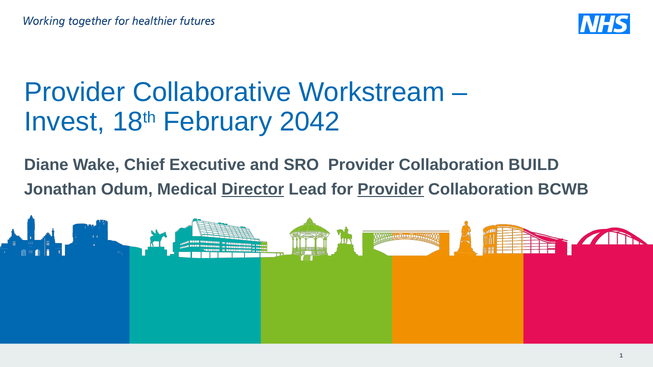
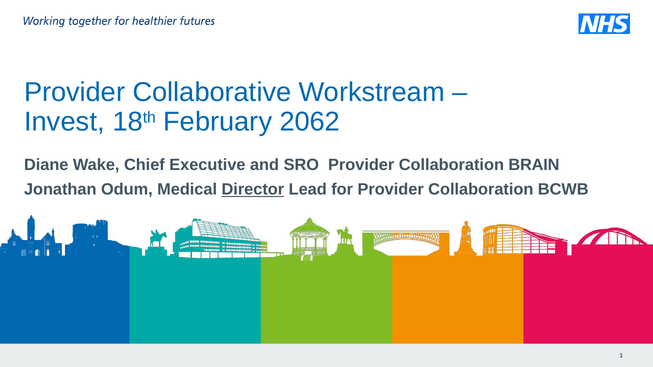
2042: 2042 -> 2062
BUILD: BUILD -> BRAIN
Provider at (391, 190) underline: present -> none
